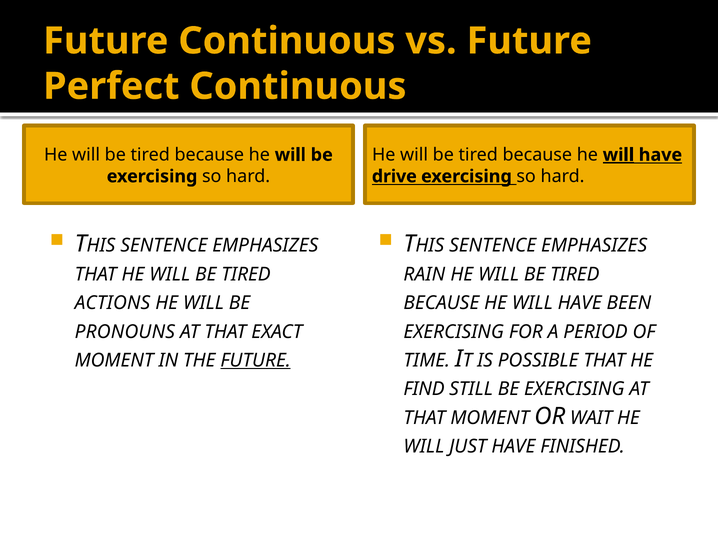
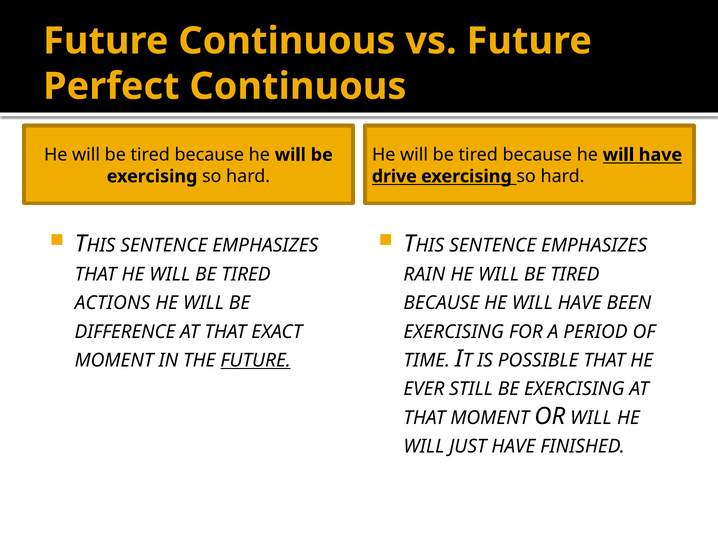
will at (618, 155) underline: present -> none
PRONOUNS: PRONOUNS -> DIFFERENCE
FIND: FIND -> EVER
OR WAIT: WAIT -> WILL
